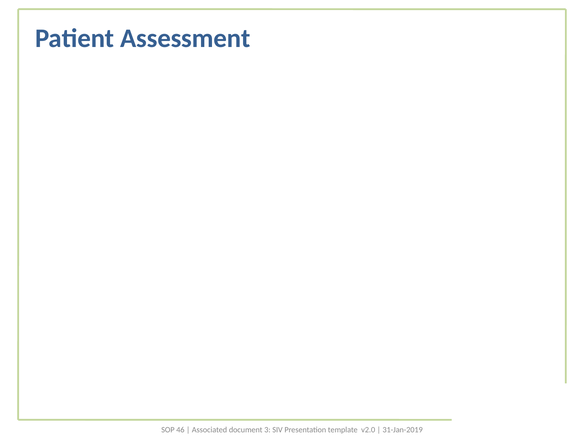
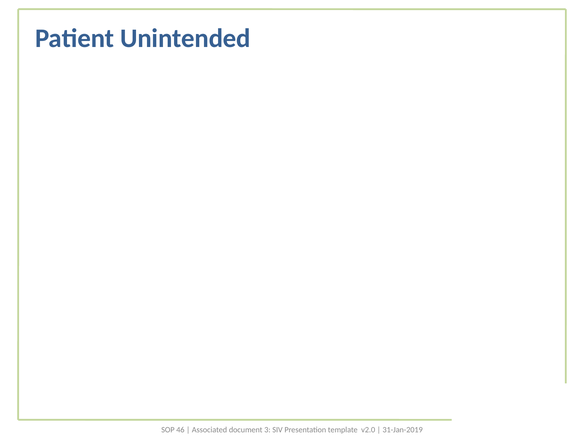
Assessment: Assessment -> Unintended
